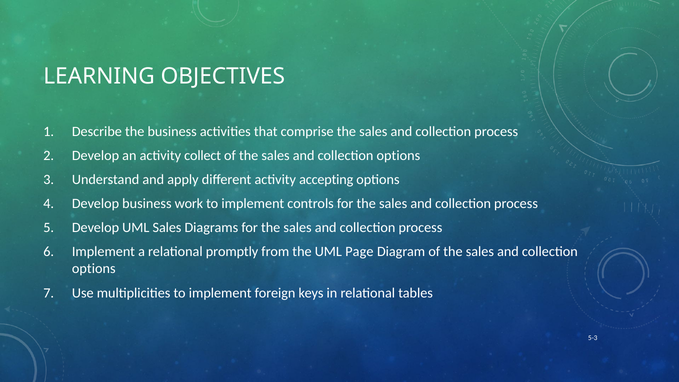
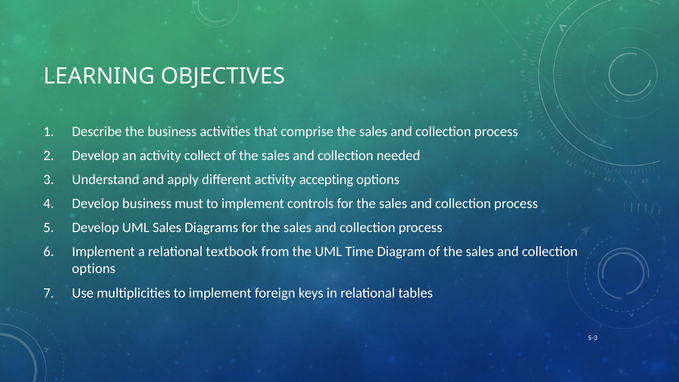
options at (398, 155): options -> needed
work: work -> must
promptly: promptly -> textbook
Page: Page -> Time
